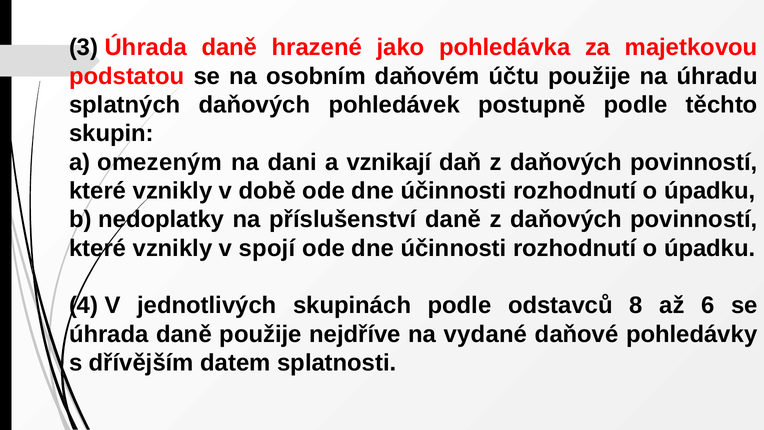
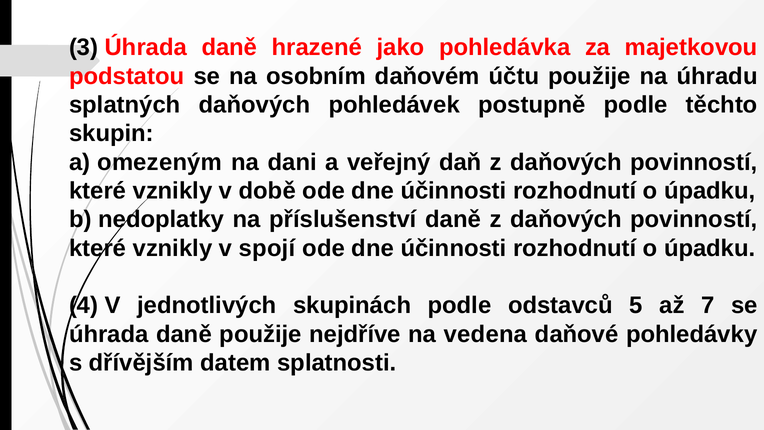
vznikají: vznikají -> veřejný
8: 8 -> 5
6: 6 -> 7
vydané: vydané -> vedena
